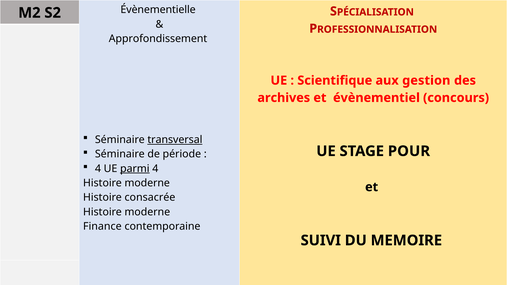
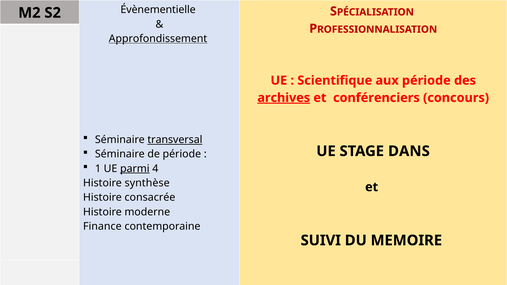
Approfondissement underline: none -> present
aux gestion: gestion -> période
archives underline: none -> present
évènementiel: évènementiel -> conférenciers
POUR: POUR -> DANS
4 at (98, 169): 4 -> 1
moderne at (147, 183): moderne -> synthèse
